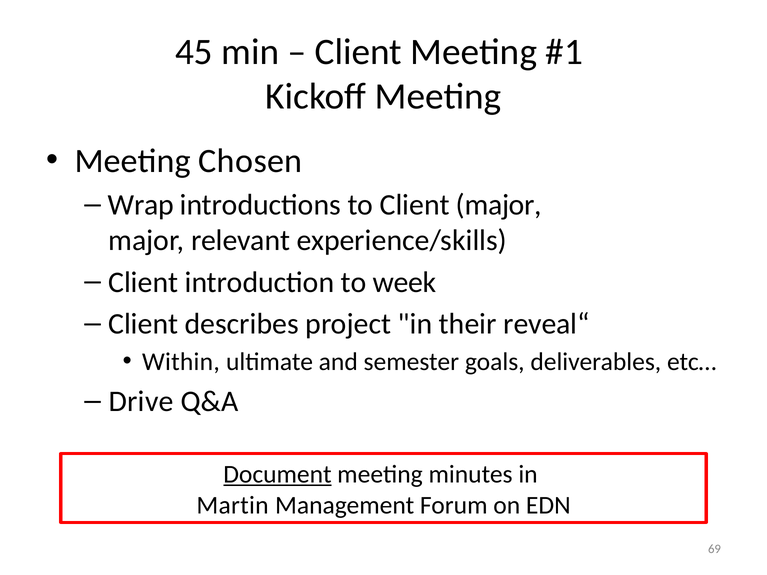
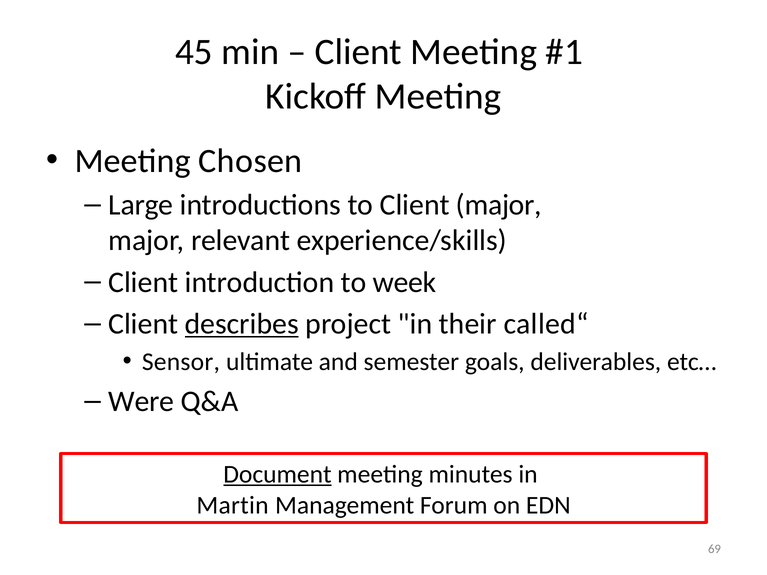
Wrap: Wrap -> Large
describes underline: none -> present
reveal“: reveal“ -> called“
Within: Within -> Sensor
Drive: Drive -> Were
